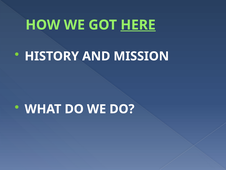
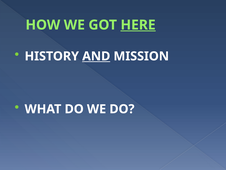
AND underline: none -> present
